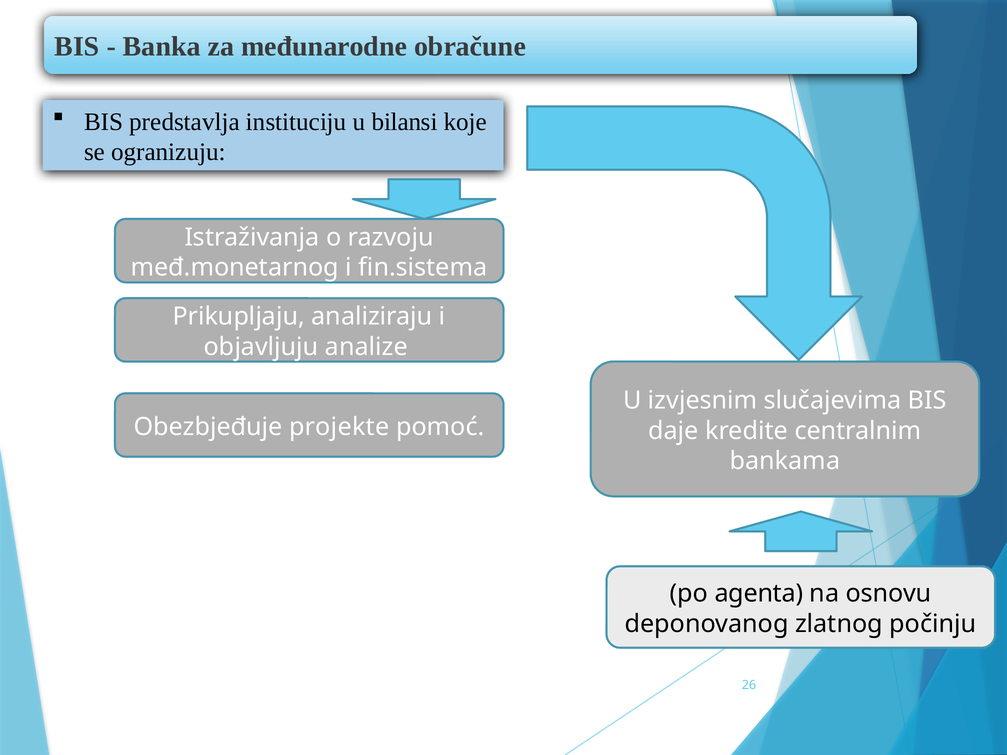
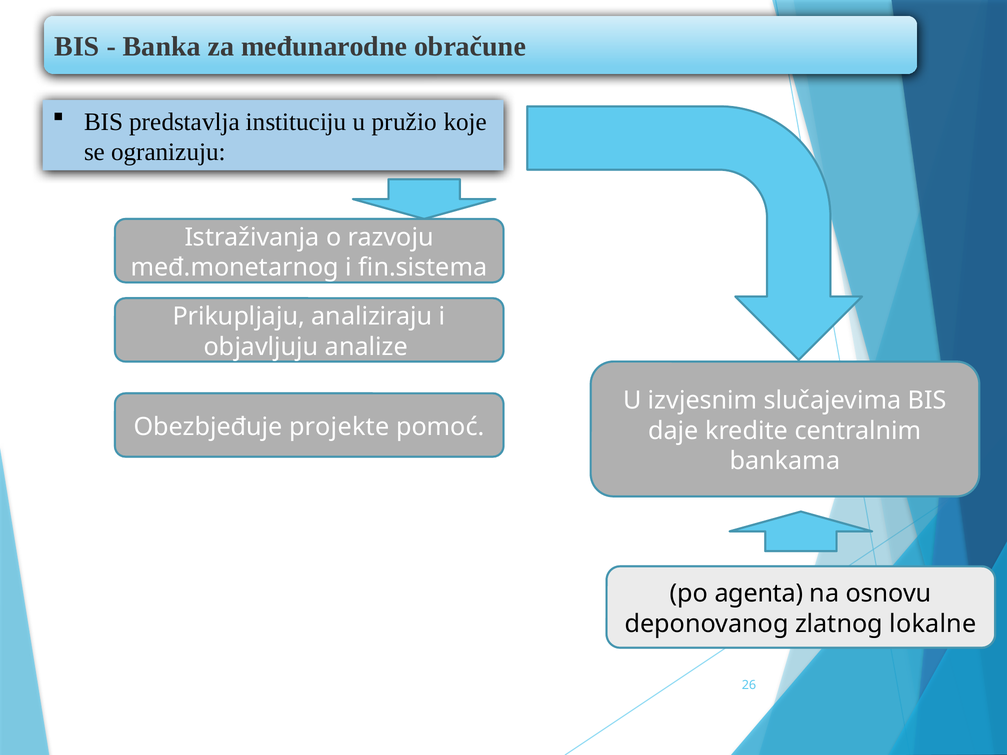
bilansi: bilansi -> pružio
počinju: počinju -> lokalne
